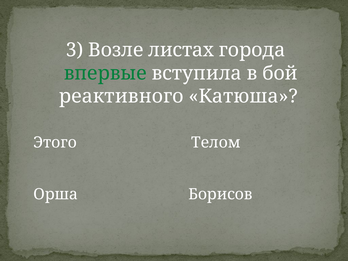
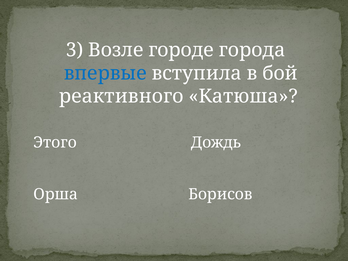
листах: листах -> городе
впервые colour: green -> blue
Телом: Телом -> Дождь
